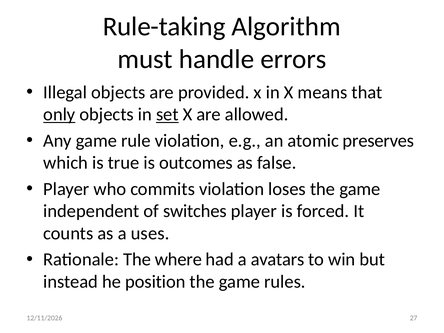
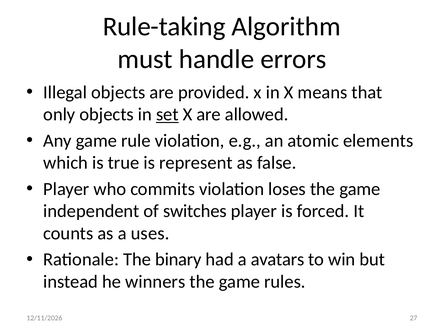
only underline: present -> none
preserves: preserves -> elements
outcomes: outcomes -> represent
where: where -> binary
position: position -> winners
